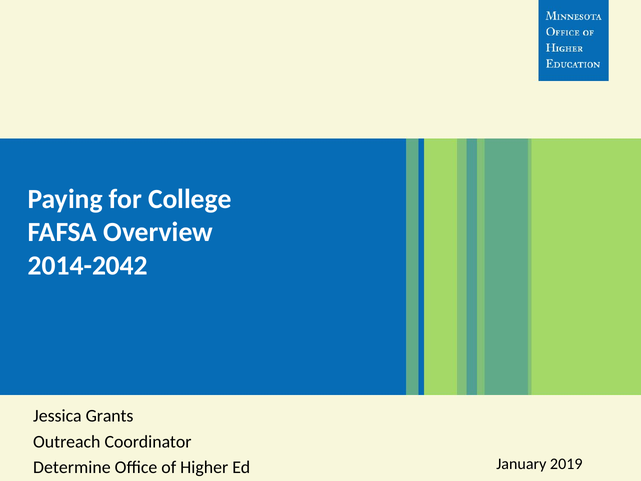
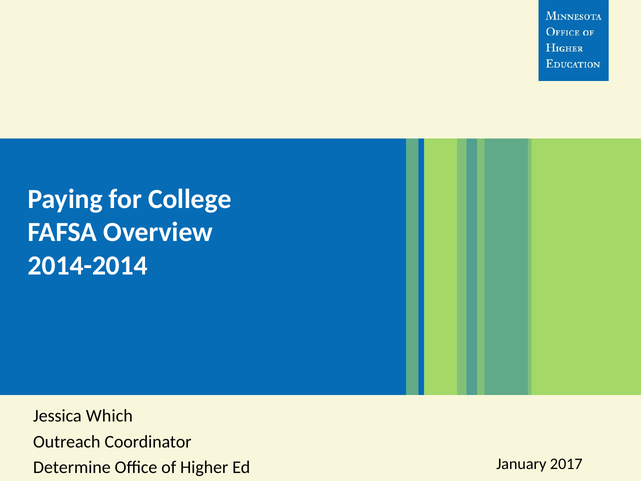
2014-2042: 2014-2042 -> 2014-2014
Grants: Grants -> Which
2019: 2019 -> 2017
